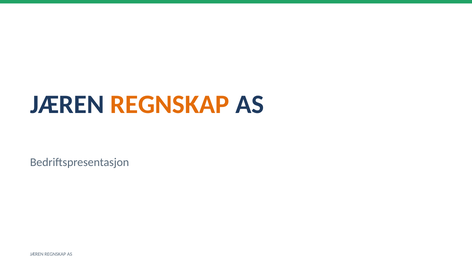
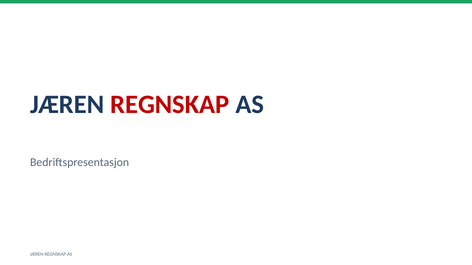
REGNSKAP at (170, 105) colour: orange -> red
